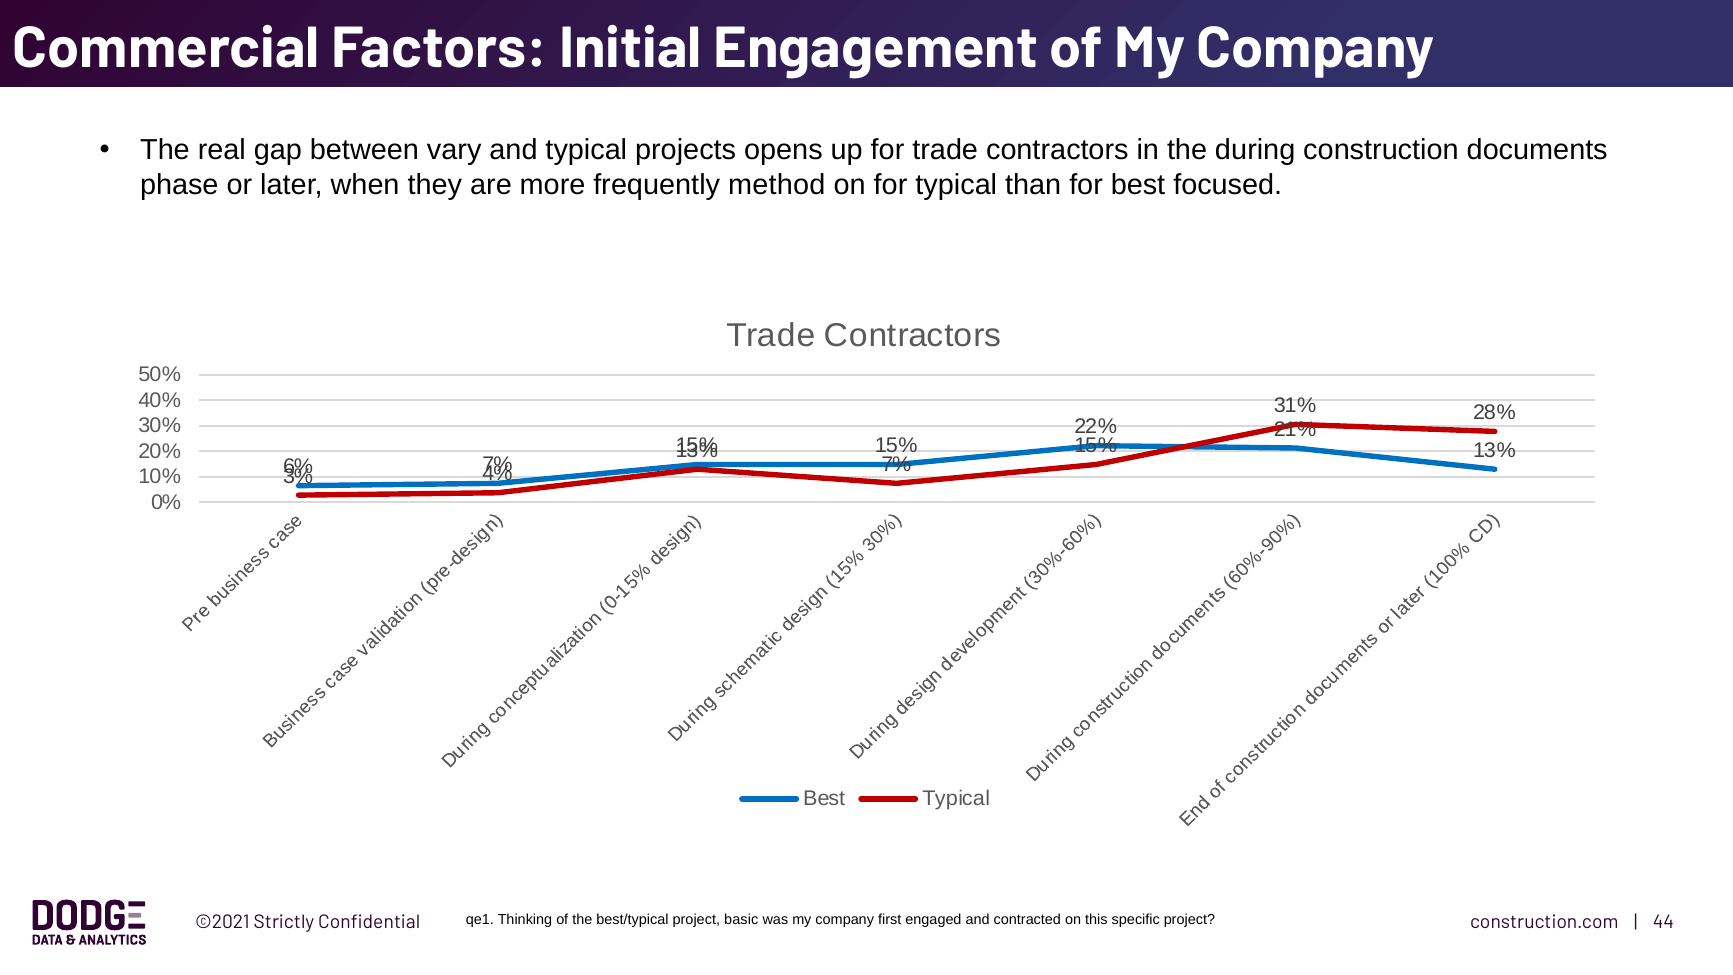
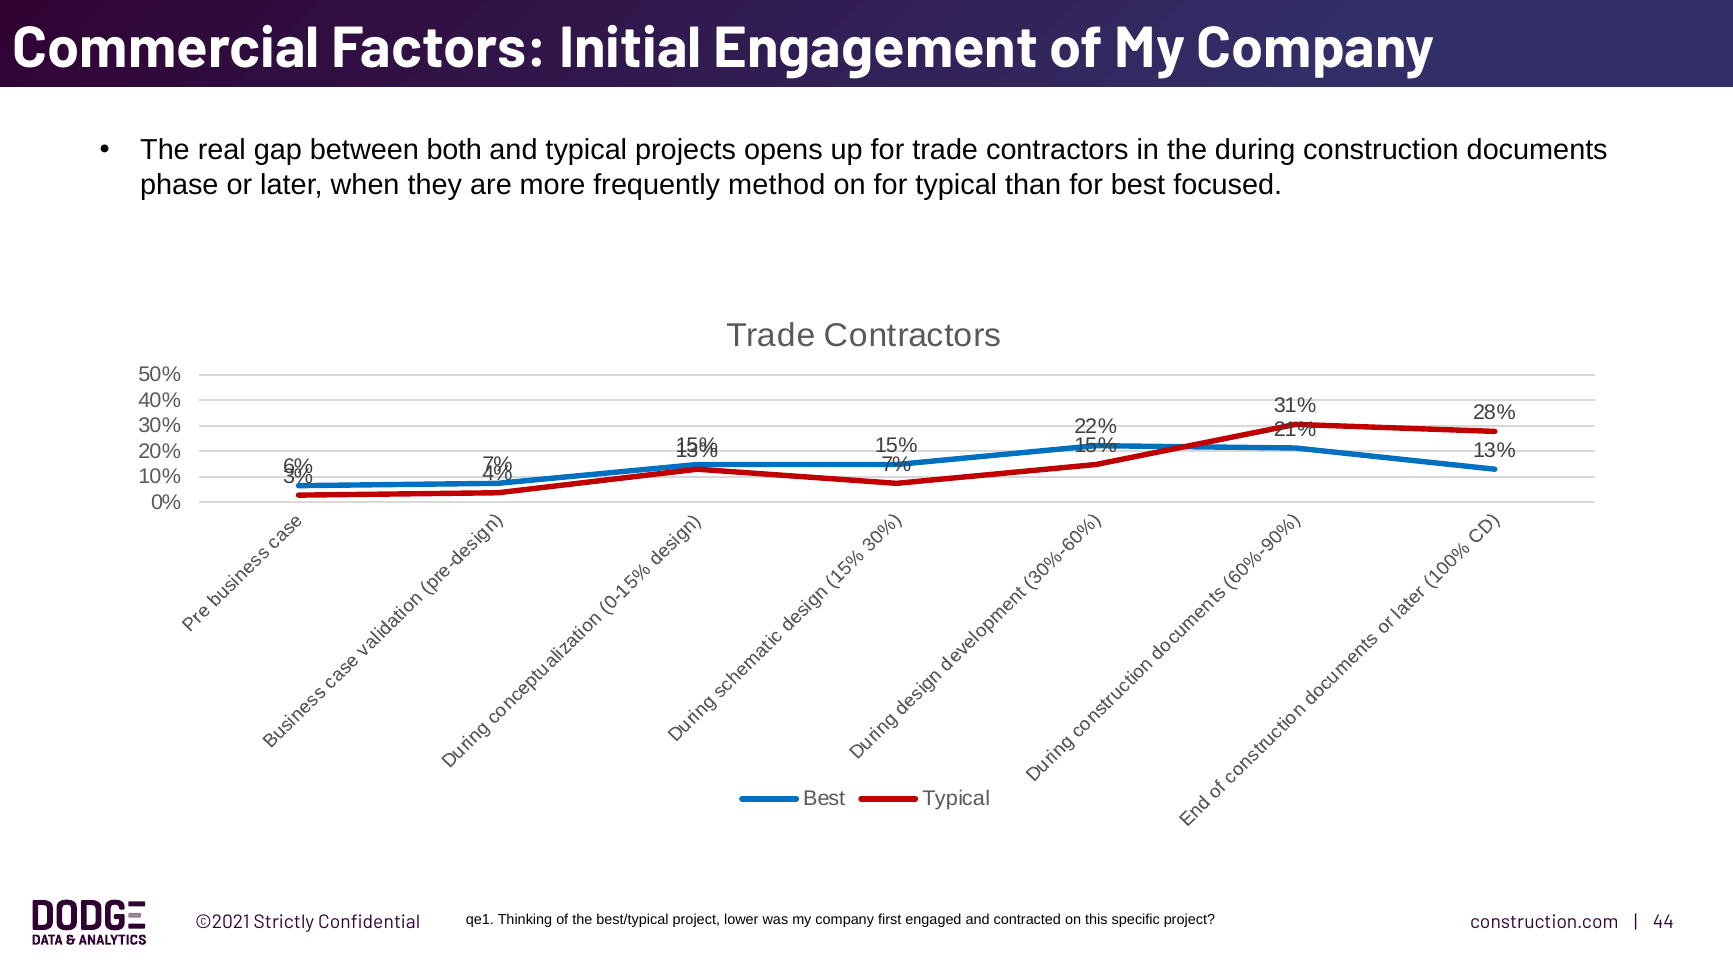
vary: vary -> both
basic: basic -> lower
